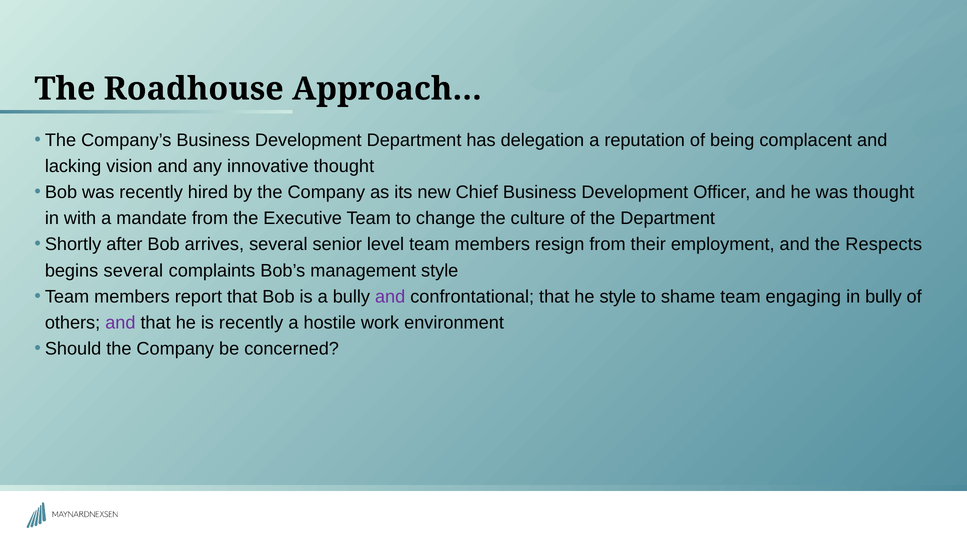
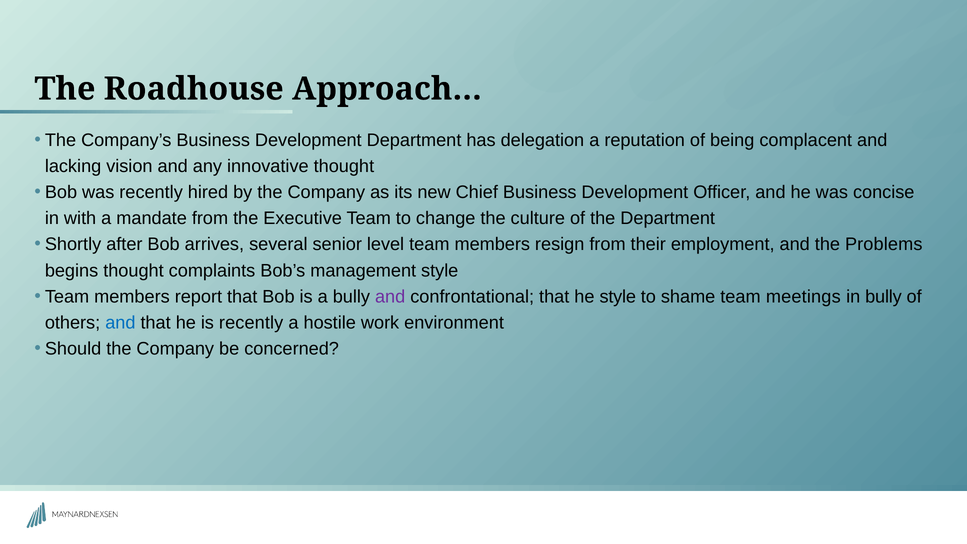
was thought: thought -> concise
Respects: Respects -> Problems
begins several: several -> thought
engaging: engaging -> meetings
and at (120, 323) colour: purple -> blue
